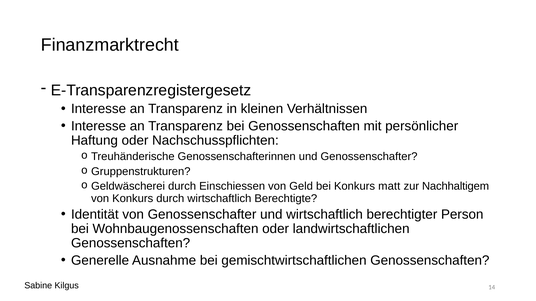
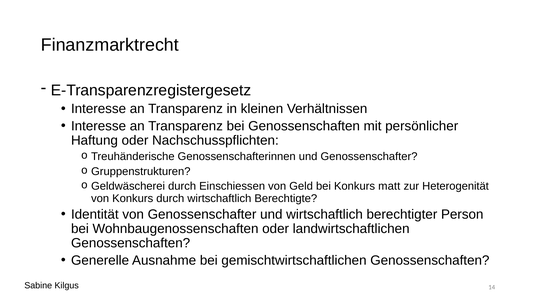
Nachhaltigem: Nachhaltigem -> Heterogenität
